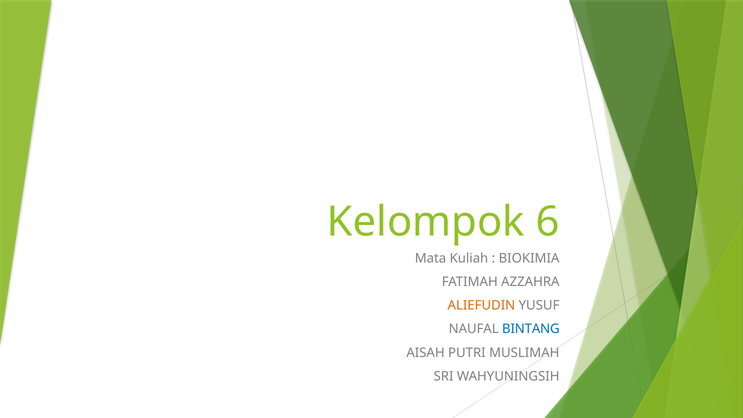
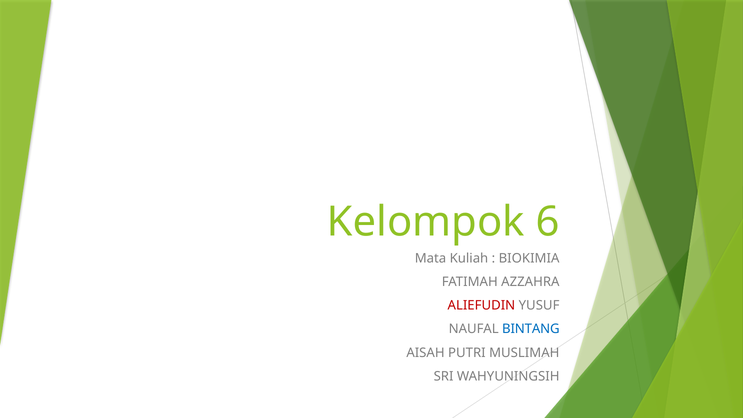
ALIEFUDIN colour: orange -> red
